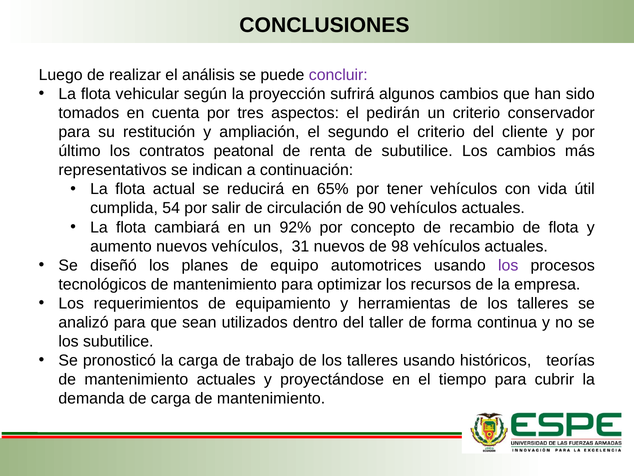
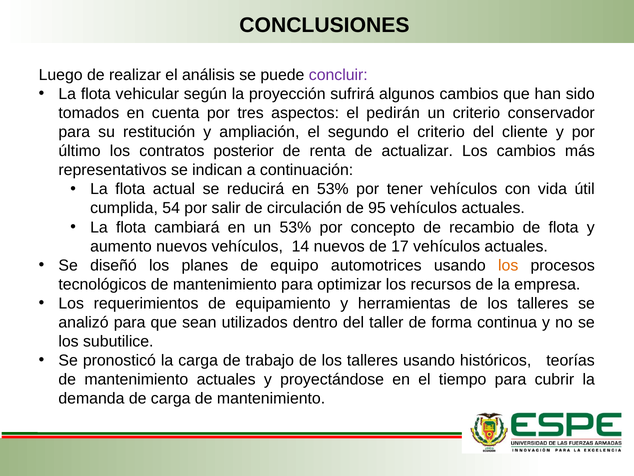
peatonal: peatonal -> posterior
de subutilice: subutilice -> actualizar
en 65%: 65% -> 53%
90: 90 -> 95
un 92%: 92% -> 53%
31: 31 -> 14
98: 98 -> 17
los at (508, 265) colour: purple -> orange
